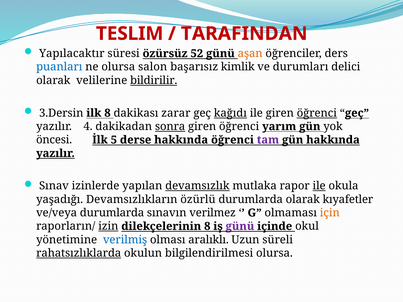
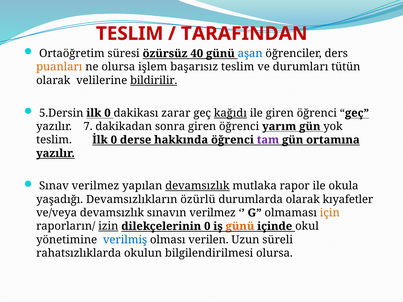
Yapılacaktır: Yapılacaktır -> Ortaöğretim
52: 52 -> 40
aşan colour: orange -> blue
puanları colour: blue -> orange
salon: salon -> işlem
başarısız kimlik: kimlik -> teslim
delici: delici -> tütün
3.Dersin: 3.Dersin -> 5.Dersin
ilk 8: 8 -> 0
öğrenci at (317, 113) underline: present -> none
4: 4 -> 7
sonra underline: present -> none
öncesi at (54, 140): öncesi -> teslim
İlk 5: 5 -> 0
gün hakkında: hakkında -> ortamına
Sınav izinlerde: izinlerde -> verilmez
ile at (319, 186) underline: present -> none
ve/veya durumlarda: durumlarda -> devamsızlık
dilekçelerinin 8: 8 -> 0
günü at (240, 226) colour: purple -> orange
aralıklı: aralıklı -> verilen
rahatsızlıklarda underline: present -> none
